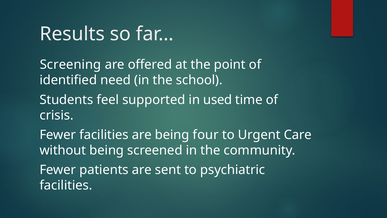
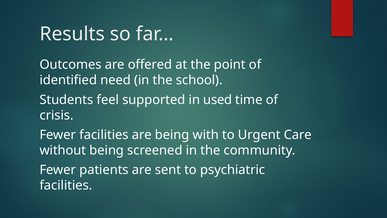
Screening: Screening -> Outcomes
four: four -> with
